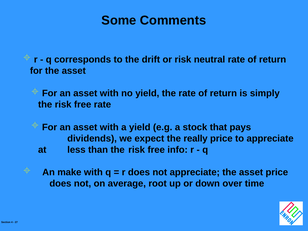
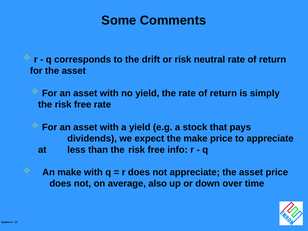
the really: really -> make
root: root -> also
